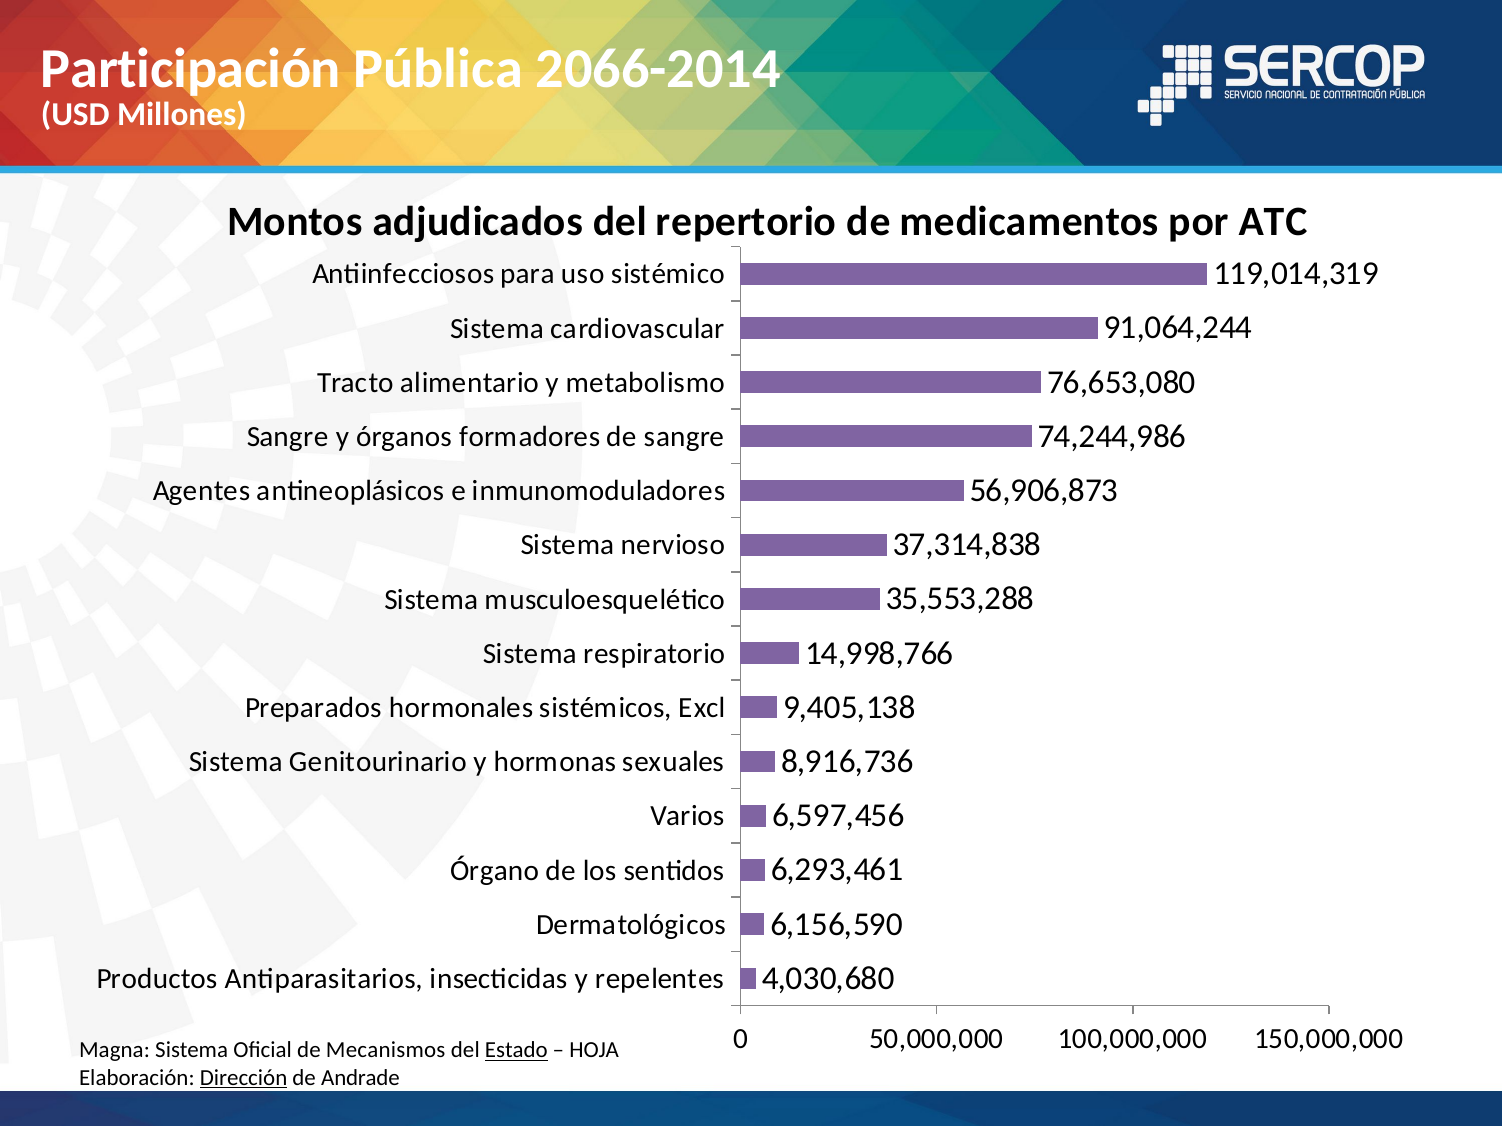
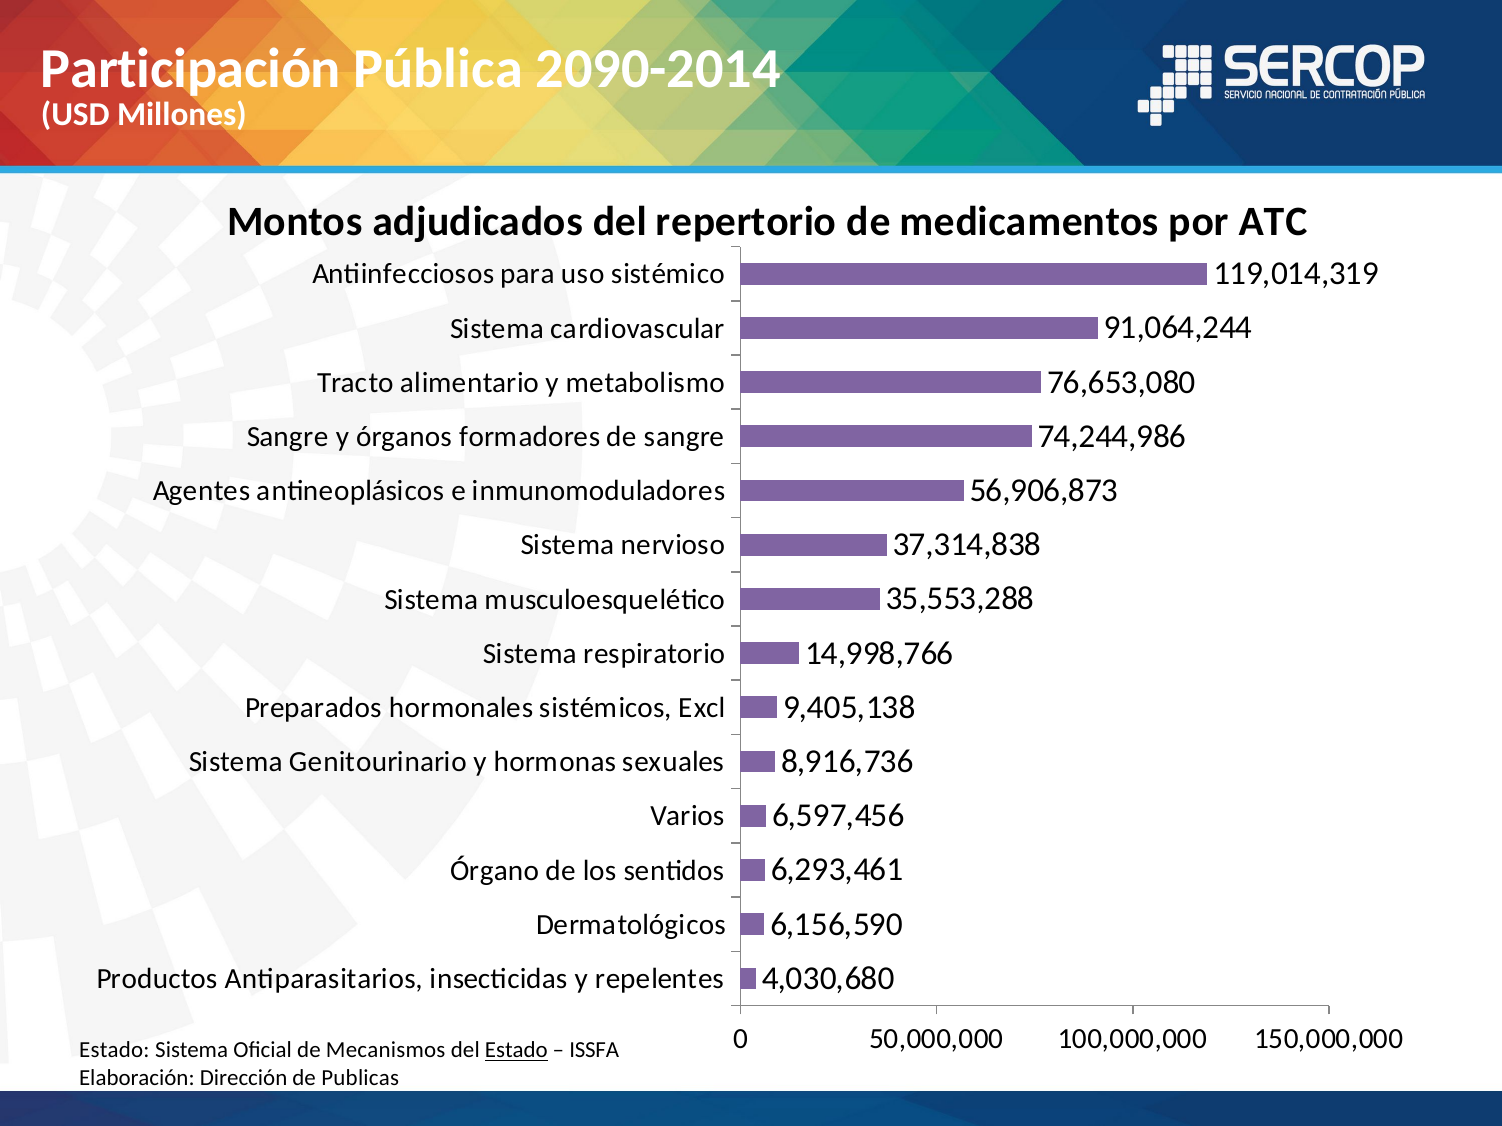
2066-2014: 2066-2014 -> 2090-2014
Magna at (114, 1051): Magna -> Estado
HOJA: HOJA -> ISSFA
Dirección underline: present -> none
Andrade: Andrade -> Publicas
